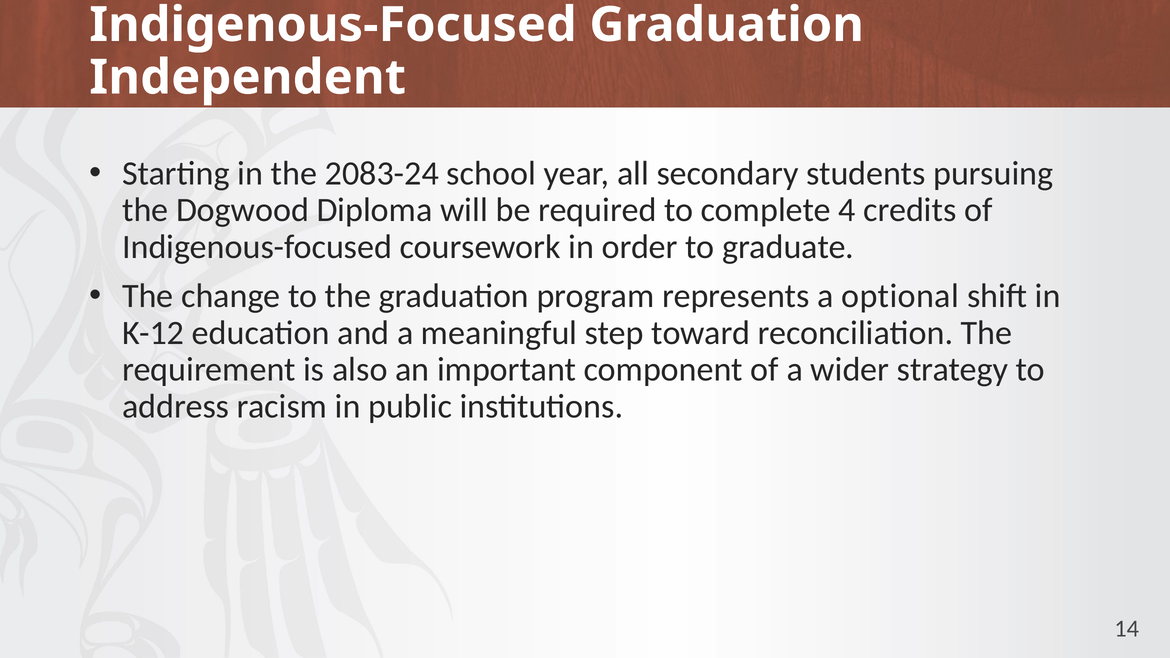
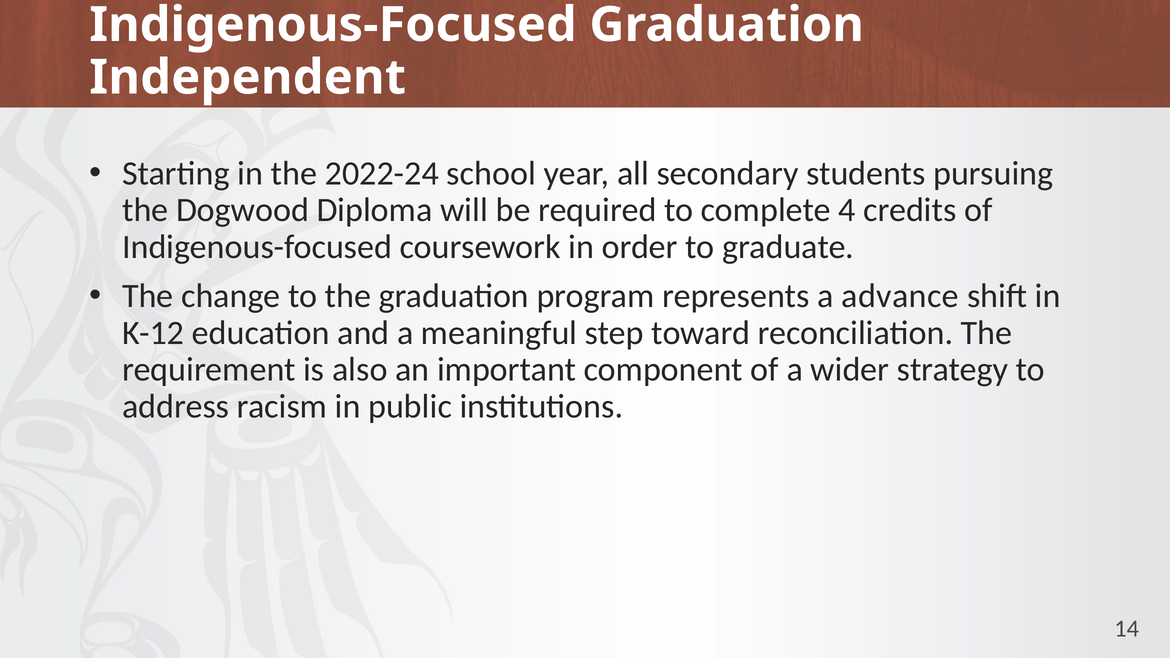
2083-24: 2083-24 -> 2022-24
optional: optional -> advance
